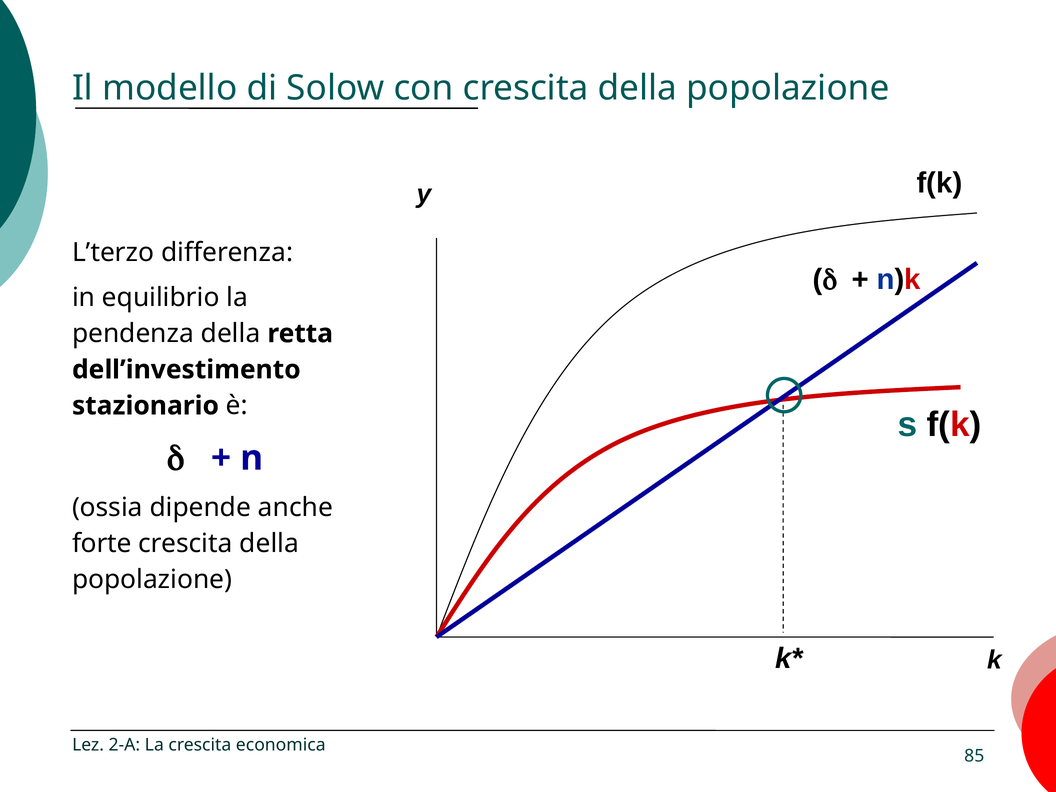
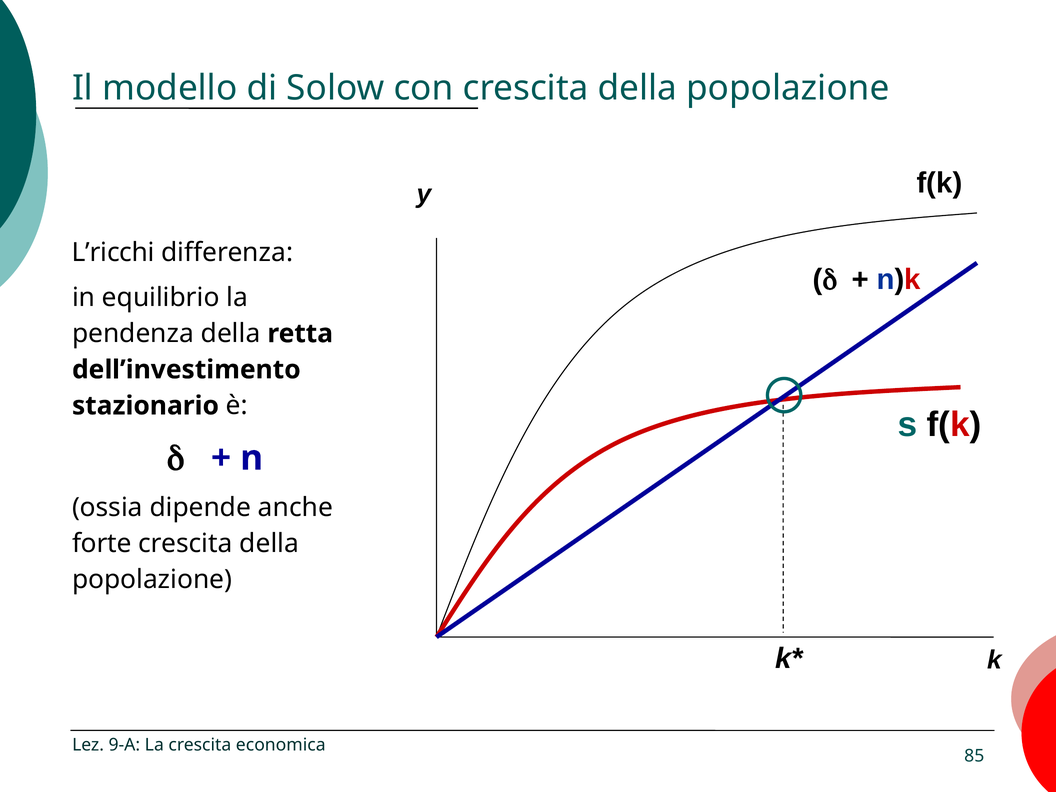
L’terzo: L’terzo -> L’ricchi
2-A: 2-A -> 9-A
